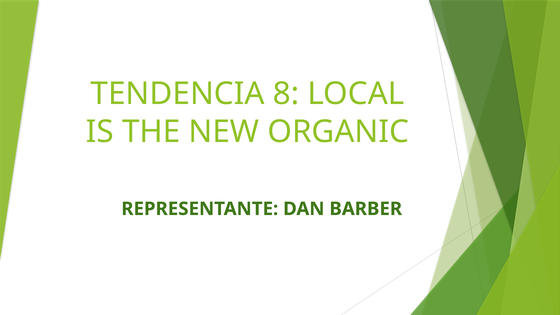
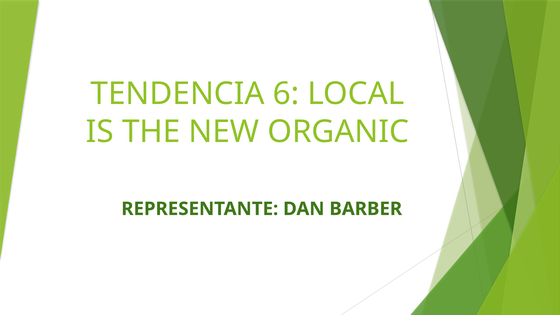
8: 8 -> 6
